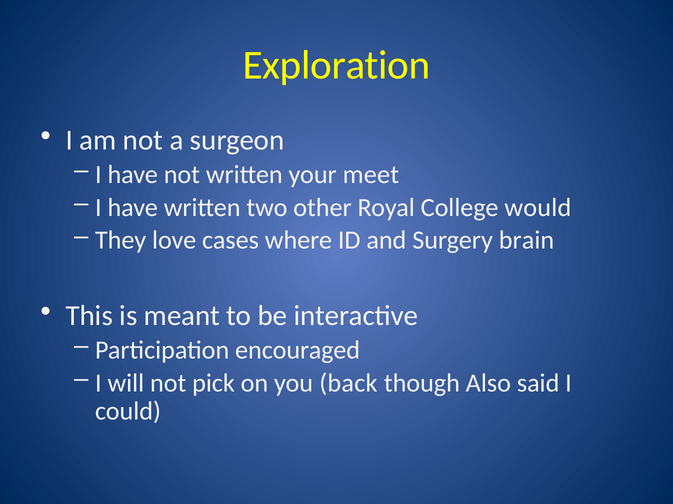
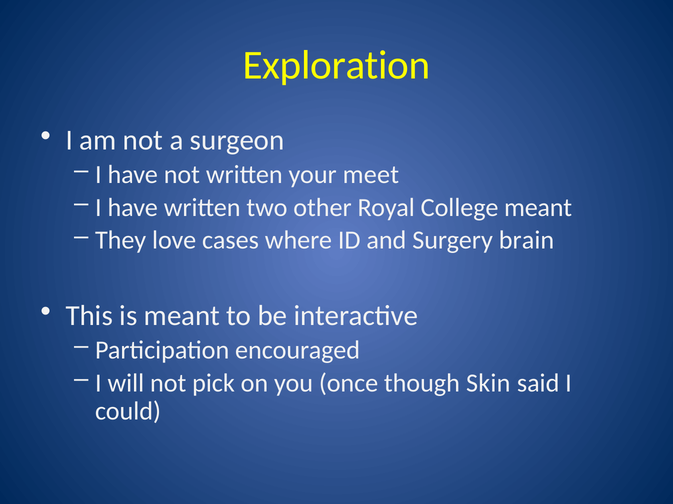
College would: would -> meant
back: back -> once
Also: Also -> Skin
